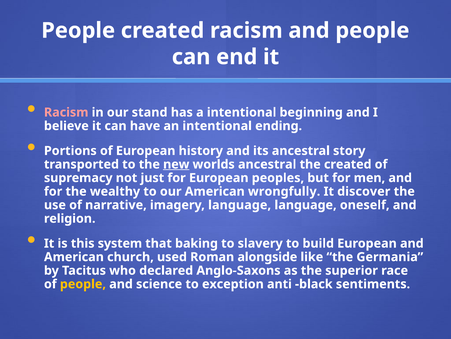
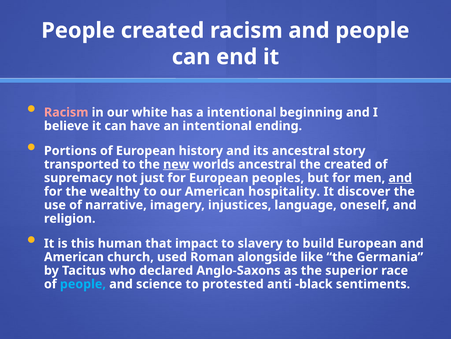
stand: stand -> white
and at (400, 178) underline: none -> present
wrongfully: wrongfully -> hospitality
imagery language: language -> injustices
system: system -> human
baking: baking -> impact
people at (83, 284) colour: yellow -> light blue
exception: exception -> protested
